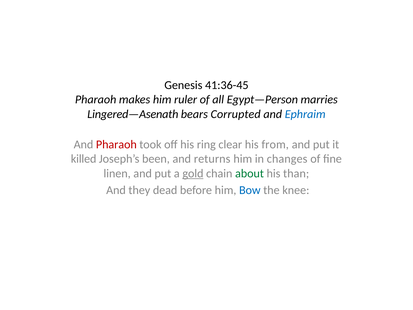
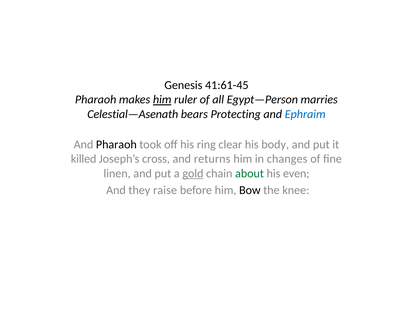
41:36-45: 41:36-45 -> 41:61-45
him at (162, 100) underline: none -> present
Lingered—Asenath: Lingered—Asenath -> Celestial—Asenath
Corrupted: Corrupted -> Protecting
Pharaoh at (116, 144) colour: red -> black
from: from -> body
been: been -> cross
than: than -> even
dead: dead -> raise
Bow colour: blue -> black
